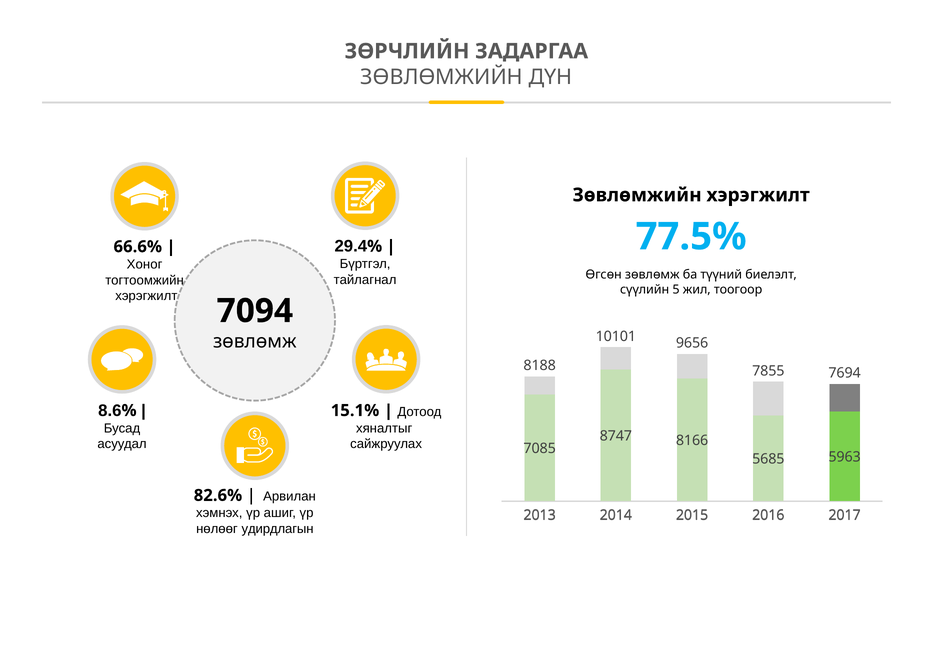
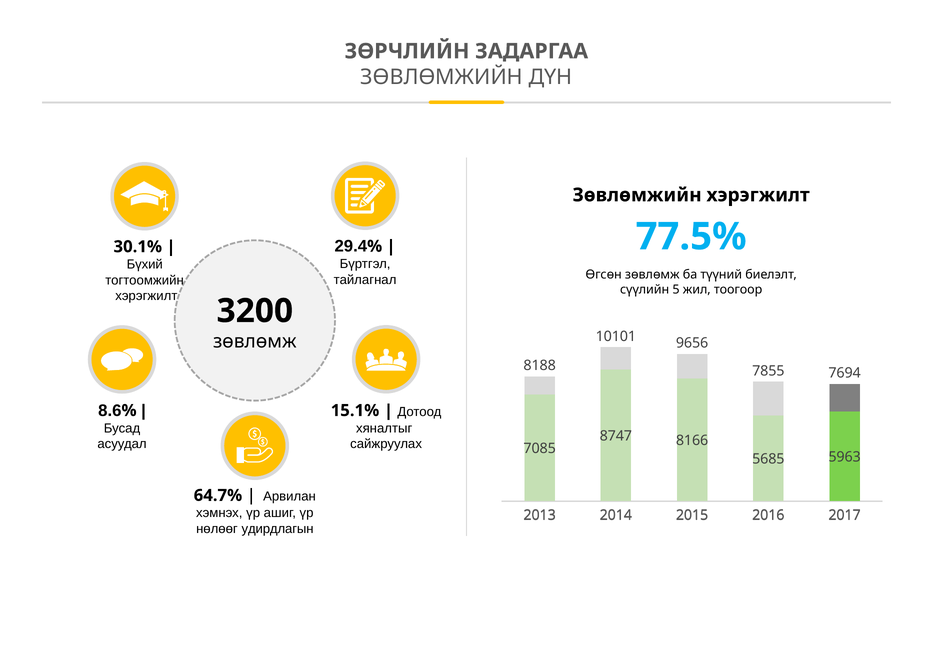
66.6%: 66.6% -> 30.1%
Хоног: Хоног -> Бүхий
7094: 7094 -> 3200
82.6%: 82.6% -> 64.7%
